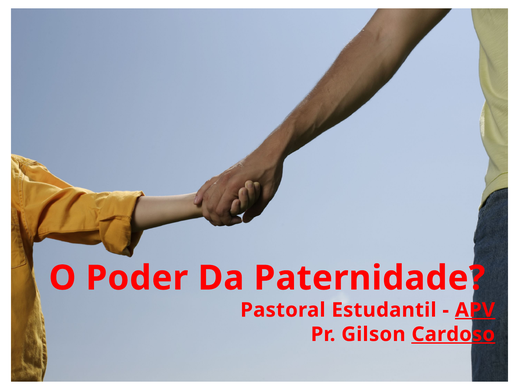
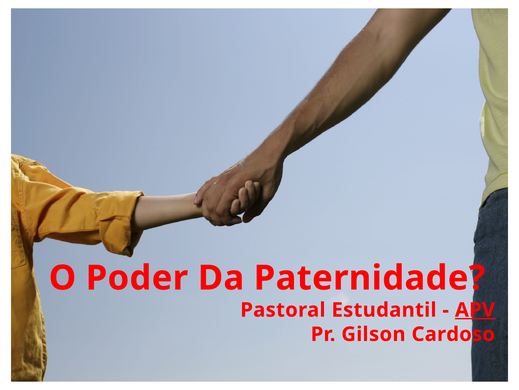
Cardoso underline: present -> none
